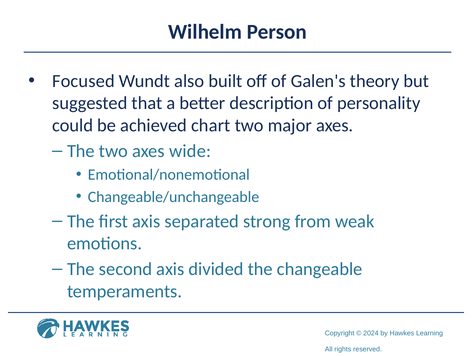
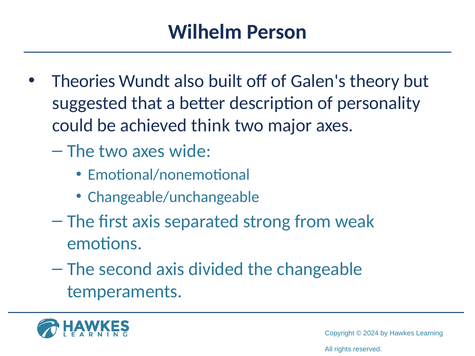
Focused: Focused -> Theories
chart: chart -> think
